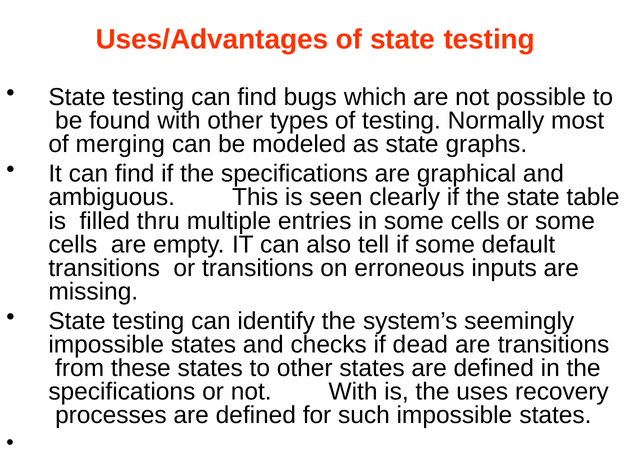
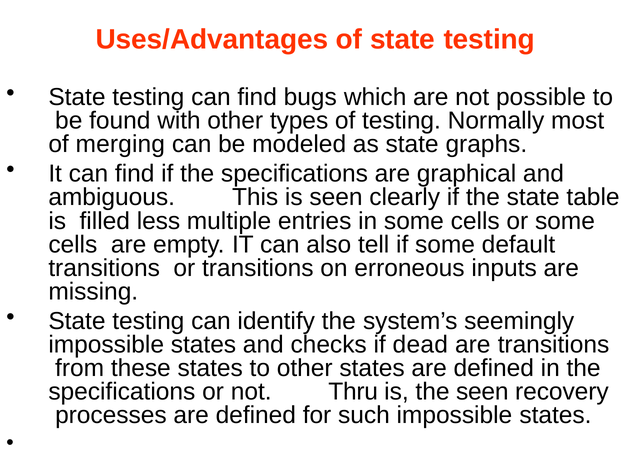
thru: thru -> less
not With: With -> Thru
the uses: uses -> seen
